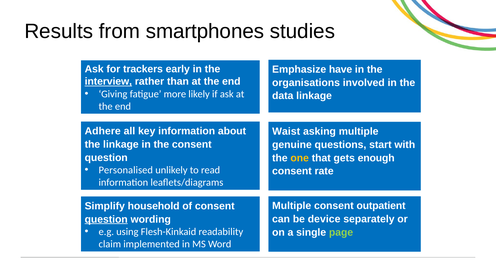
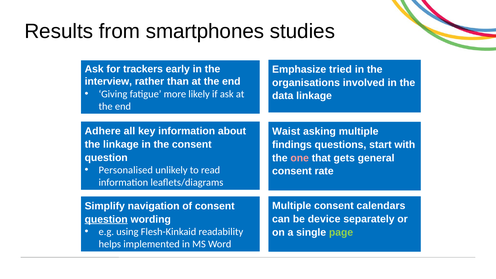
have: have -> tried
interview underline: present -> none
genuine: genuine -> findings
one colour: yellow -> pink
enough: enough -> general
outpatient: outpatient -> calendars
household: household -> navigation
claim: claim -> helps
